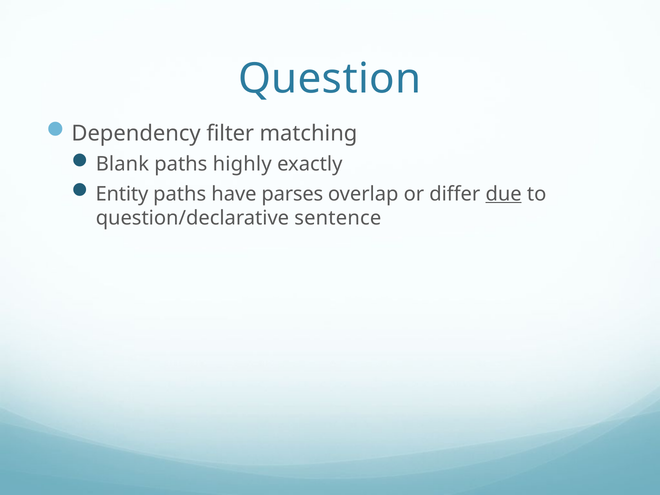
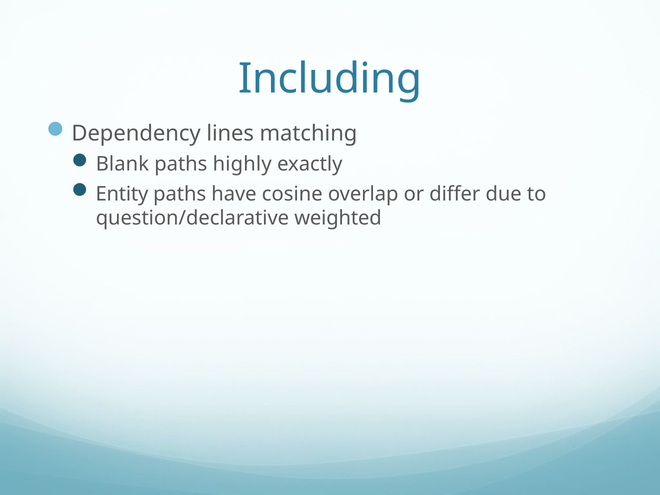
Question: Question -> Including
filter: filter -> lines
parses: parses -> cosine
due underline: present -> none
sentence: sentence -> weighted
